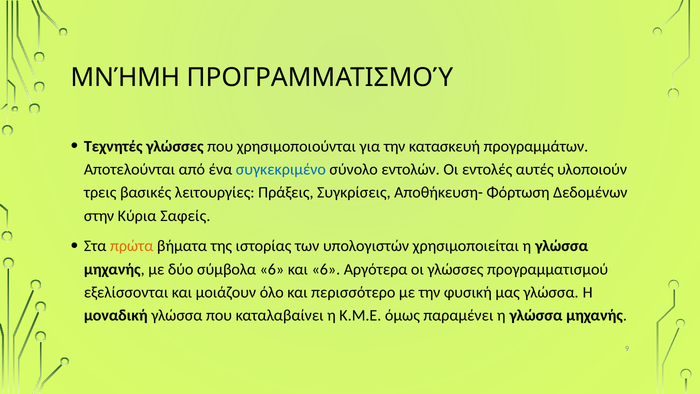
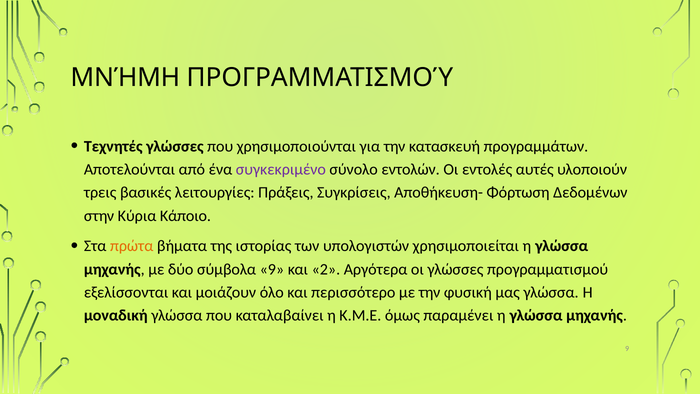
συγκεκριμένο colour: blue -> purple
Σαφείς: Σαφείς -> Κάποιο
σύμβολα 6: 6 -> 9
και 6: 6 -> 2
